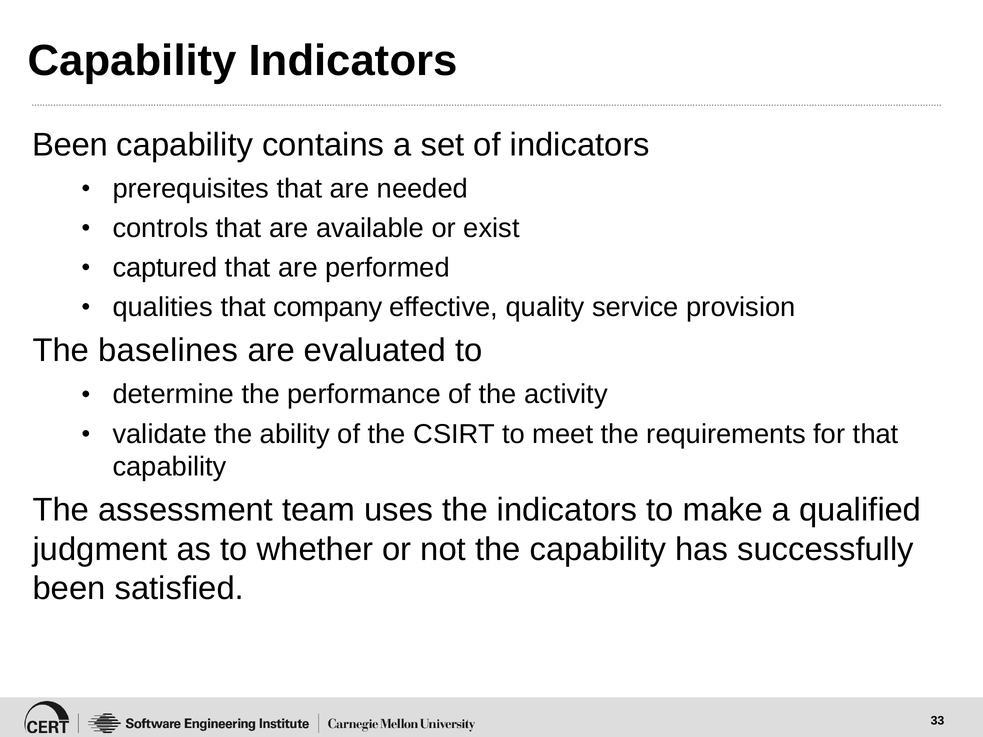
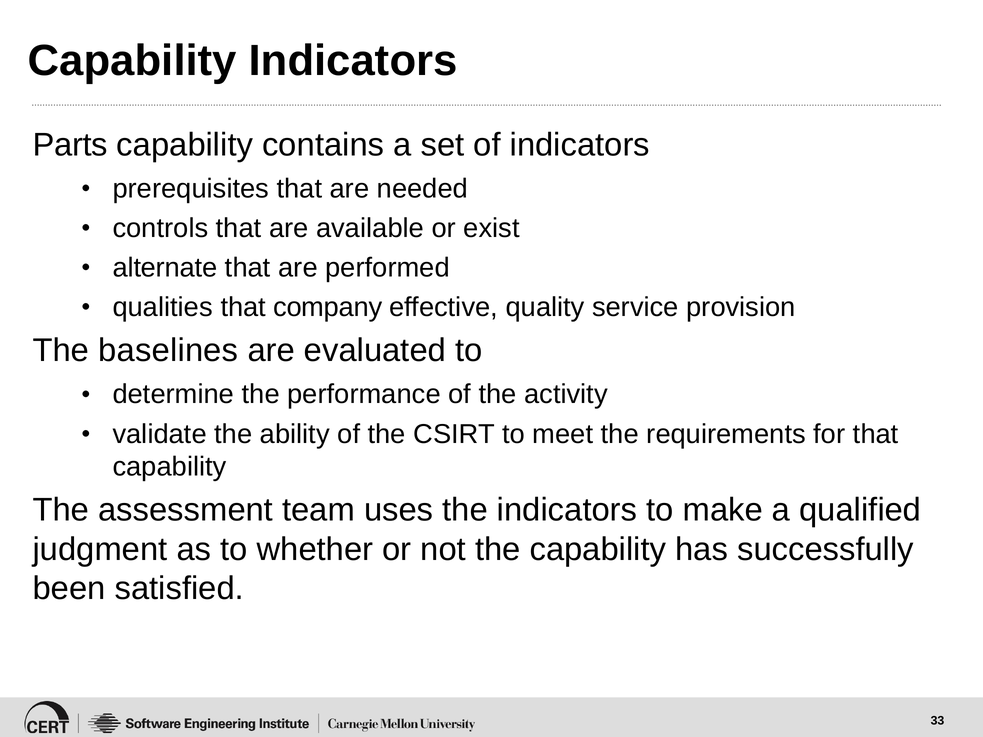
Been at (70, 145): Been -> Parts
captured: captured -> alternate
